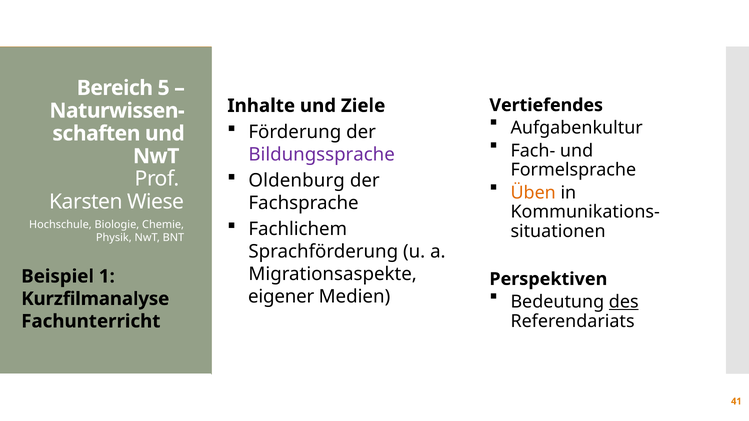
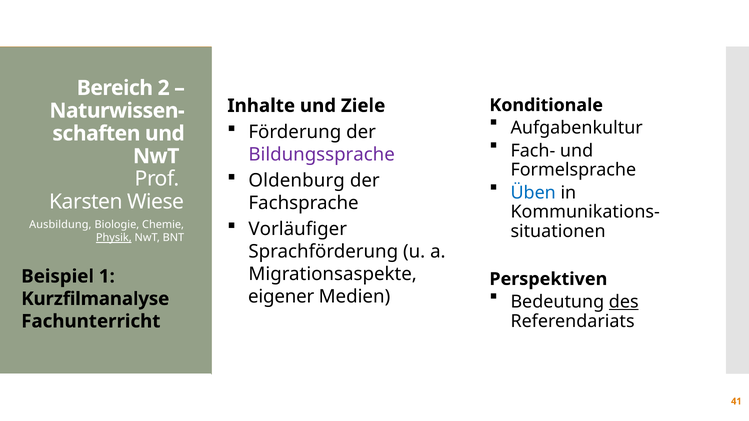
5: 5 -> 2
Vertiefendes: Vertiefendes -> Konditionale
Üben colour: orange -> blue
Fachlichem: Fachlichem -> Vorläufiger
Hochschule: Hochschule -> Ausbildung
Physik underline: none -> present
